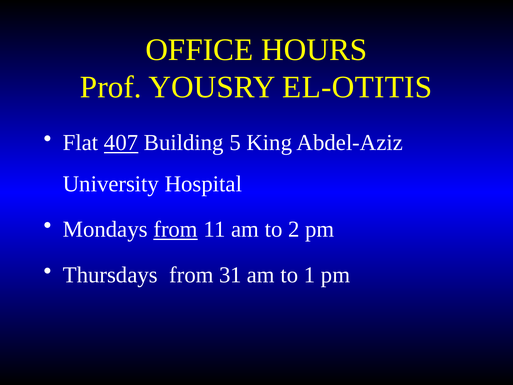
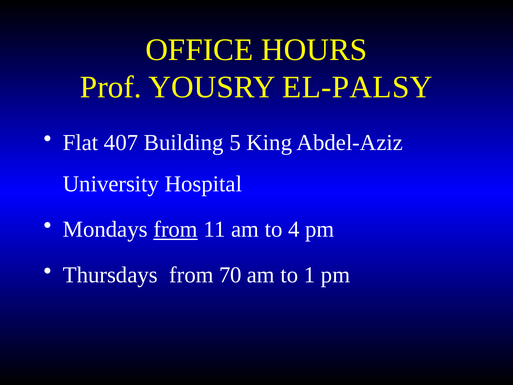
EL-OTITIS: EL-OTITIS -> EL-PALSY
407 underline: present -> none
2: 2 -> 4
31: 31 -> 70
